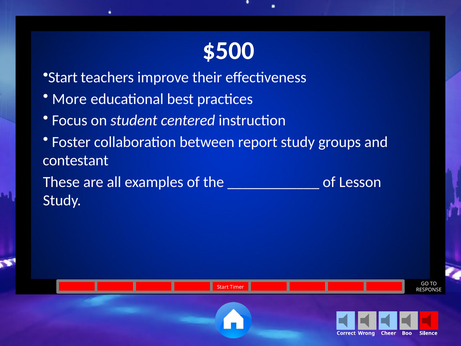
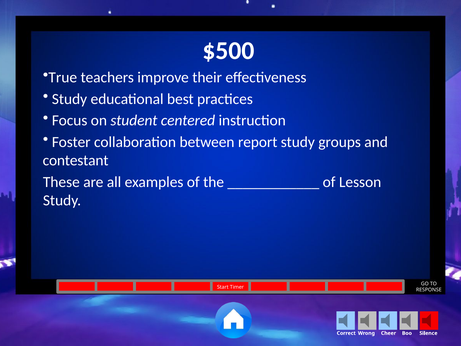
Start at (63, 77): Start -> True
More at (69, 99): More -> Study
